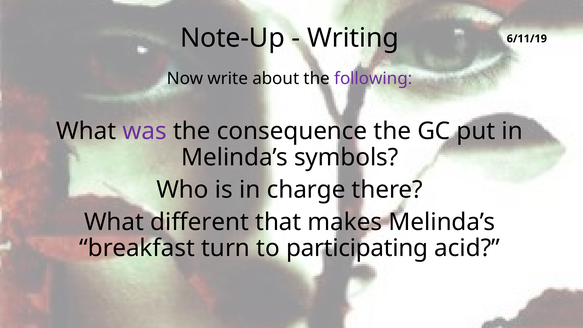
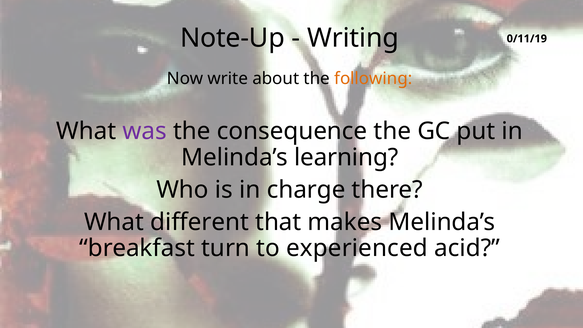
6/11/19: 6/11/19 -> 0/11/19
following colour: purple -> orange
symbols: symbols -> learning
participating: participating -> experienced
